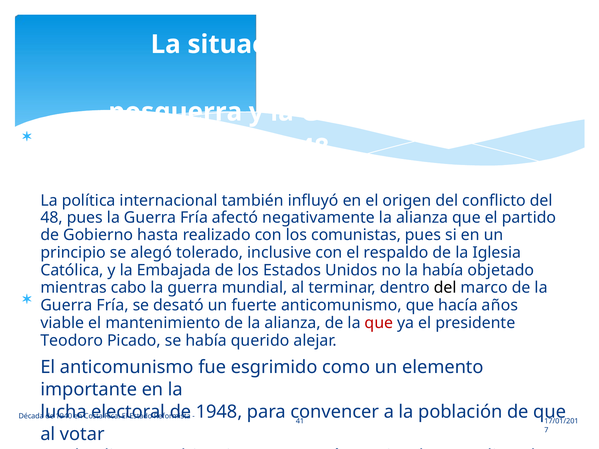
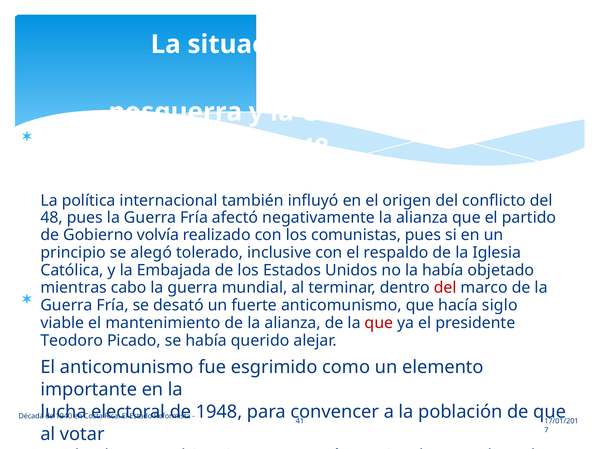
hasta: hasta -> volvía
del at (445, 288) colour: black -> red
años: años -> siglo
